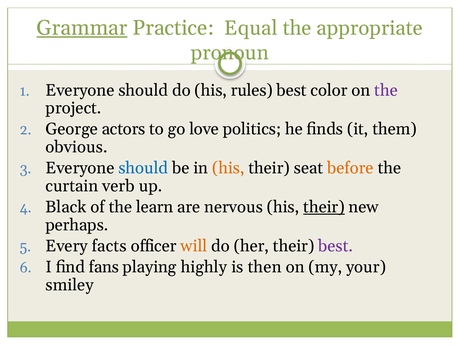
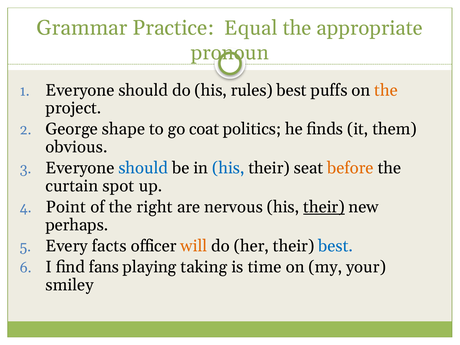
Grammar underline: present -> none
color: color -> puffs
the at (386, 90) colour: purple -> orange
actors: actors -> shape
love: love -> coat
his at (228, 168) colour: orange -> blue
verb: verb -> spot
Black: Black -> Point
learn: learn -> right
best at (336, 246) colour: purple -> blue
highly: highly -> taking
then: then -> time
